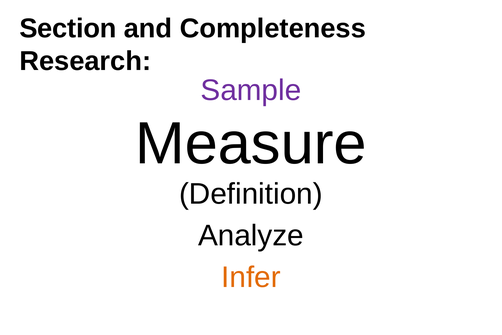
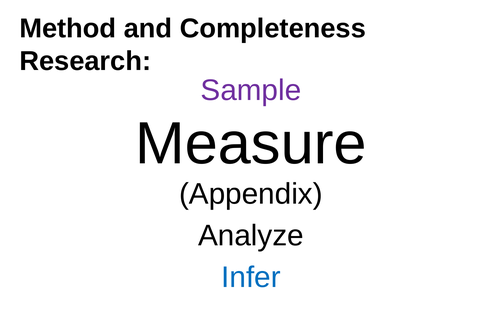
Section: Section -> Method
Definition: Definition -> Appendix
Infer colour: orange -> blue
